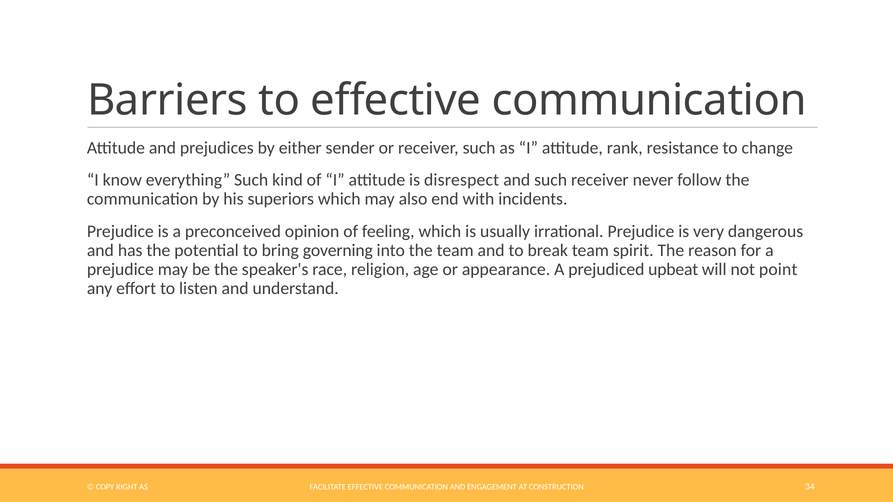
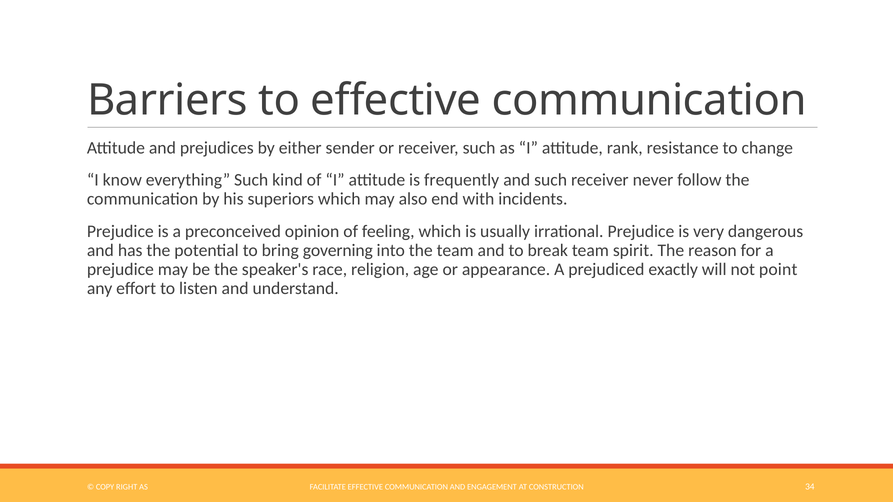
disrespect: disrespect -> frequently
upbeat: upbeat -> exactly
